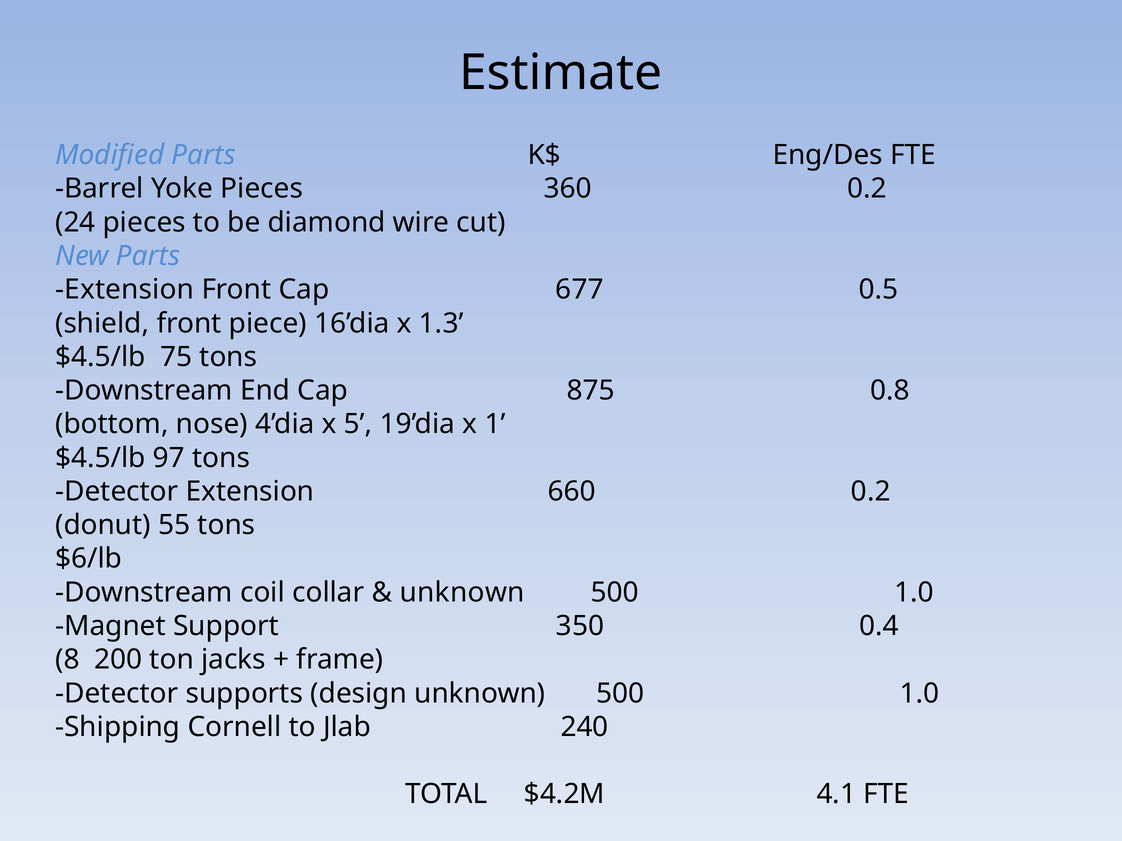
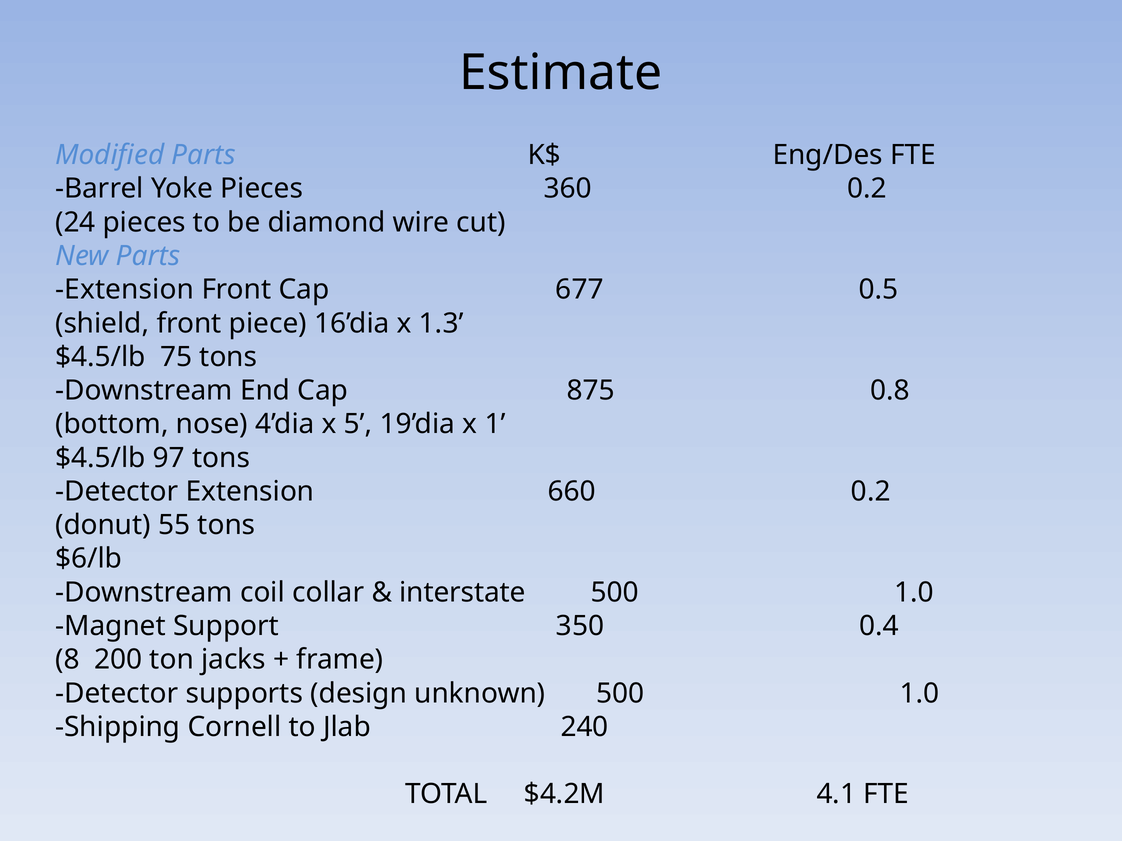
unknown at (462, 593): unknown -> interstate
